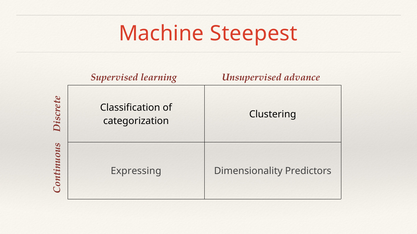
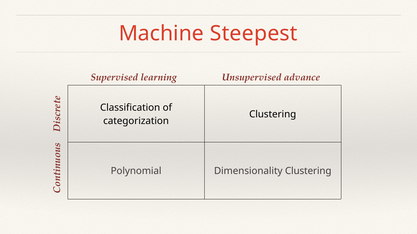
Expressing: Expressing -> Polynomial
Dimensionality Predictors: Predictors -> Clustering
